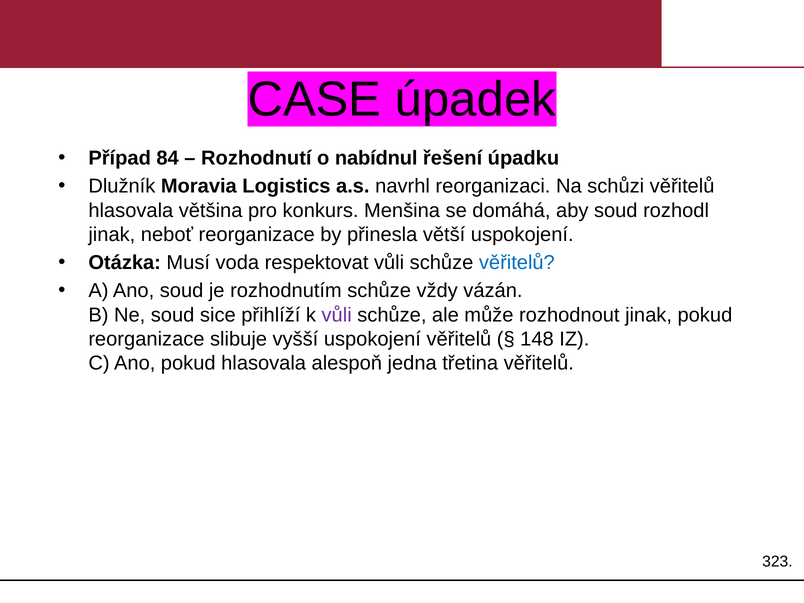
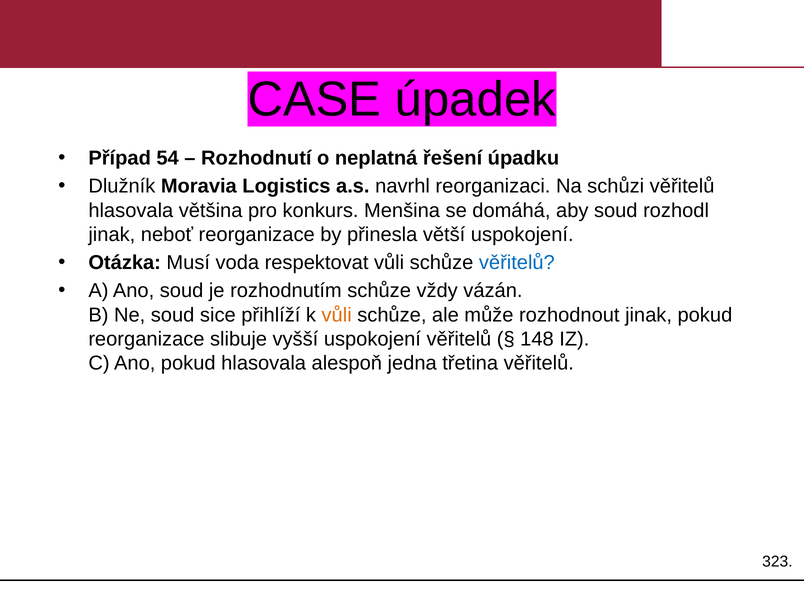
84: 84 -> 54
nabídnul: nabídnul -> neplatná
vůli at (337, 315) colour: purple -> orange
